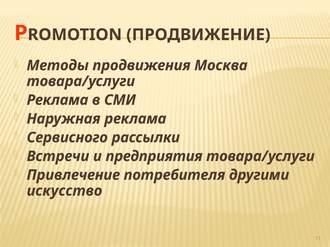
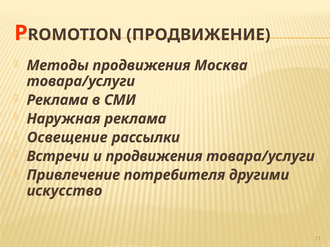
Сервисного: Сервисного -> Освещение
и предприятия: предприятия -> продвижения
